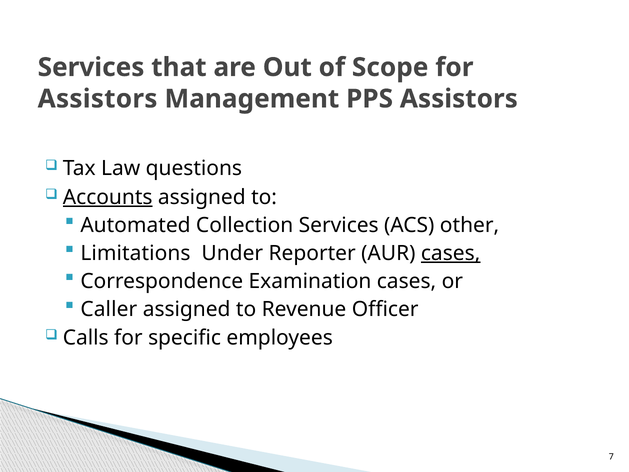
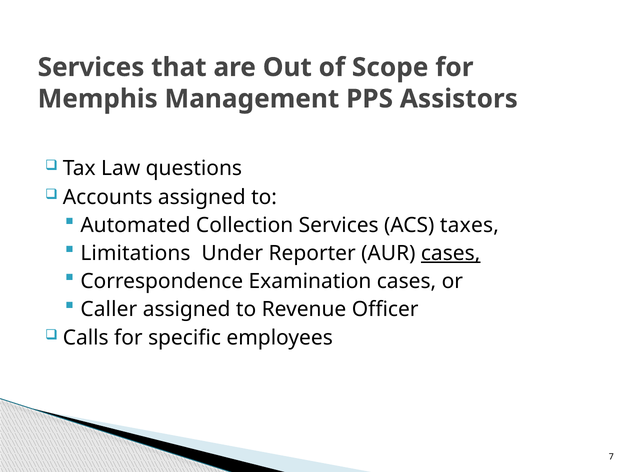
Assistors at (98, 99): Assistors -> Memphis
Accounts underline: present -> none
other: other -> taxes
